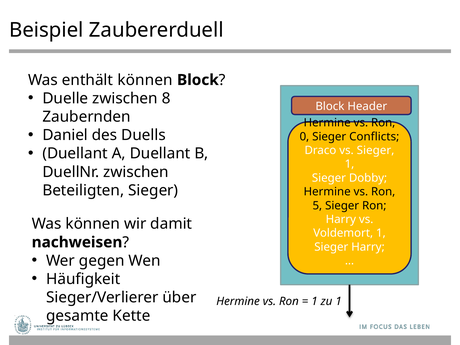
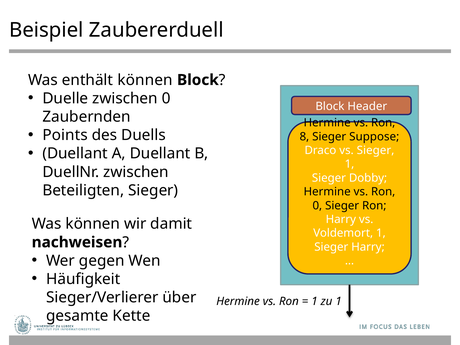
zwischen 8: 8 -> 0
Daniel: Daniel -> Points
0: 0 -> 8
Conflicts: Conflicts -> Suppose
5 at (317, 206): 5 -> 0
